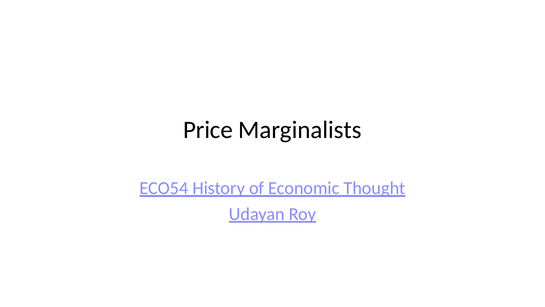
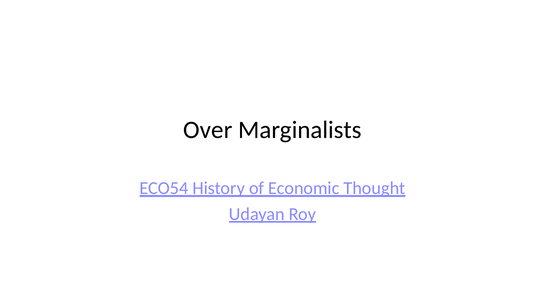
Price: Price -> Over
